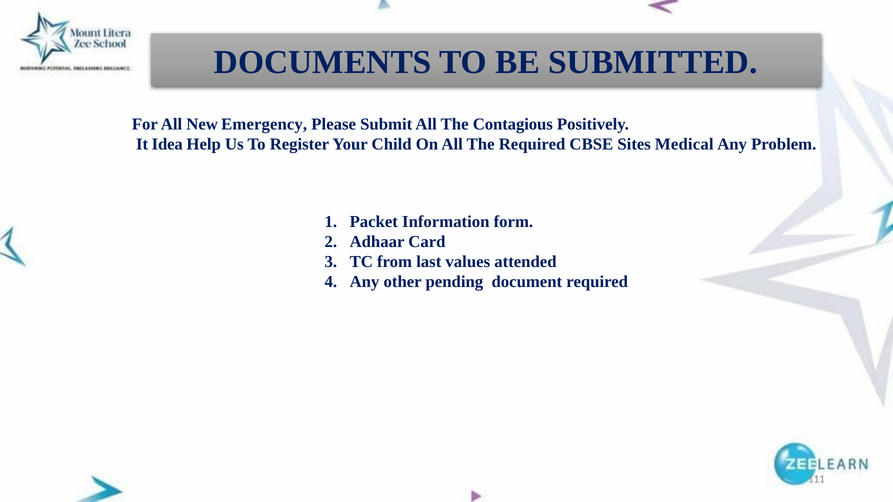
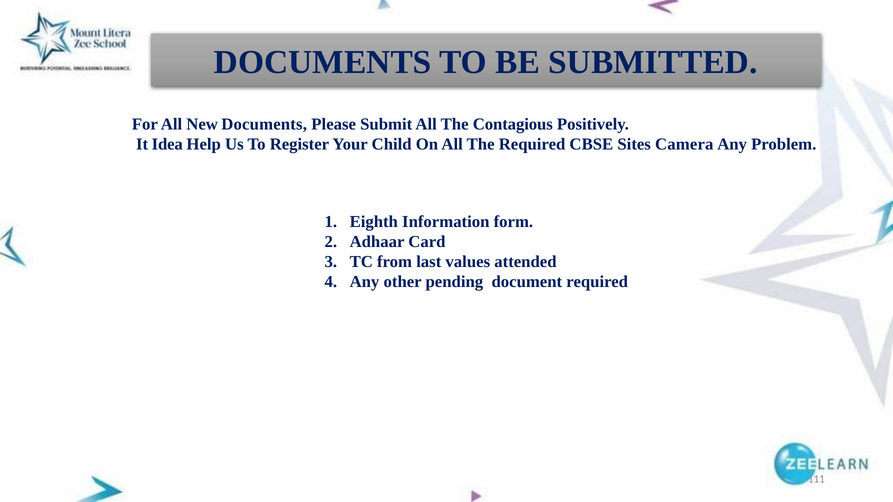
New Emergency: Emergency -> Documents
Medical: Medical -> Camera
Packet: Packet -> Eighth
